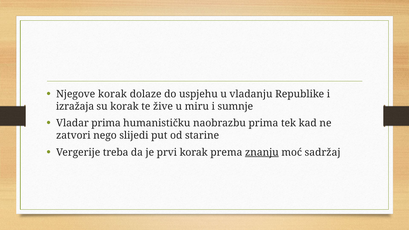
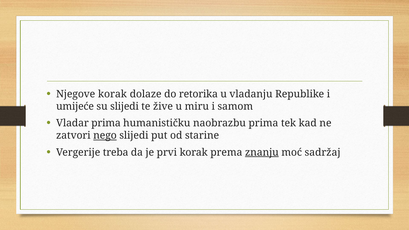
uspjehu: uspjehu -> retorika
izražaja: izražaja -> umijeće
su korak: korak -> slijedi
sumnje: sumnje -> samom
nego underline: none -> present
